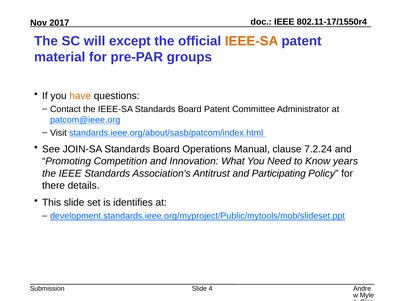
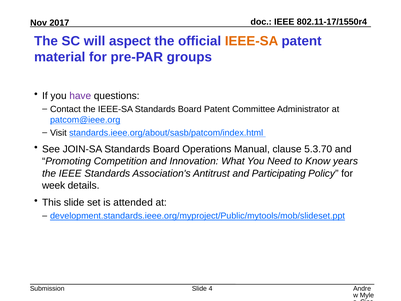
except: except -> aspect
have colour: orange -> purple
7.2.24: 7.2.24 -> 5.3.70
there: there -> week
identifies: identifies -> attended
